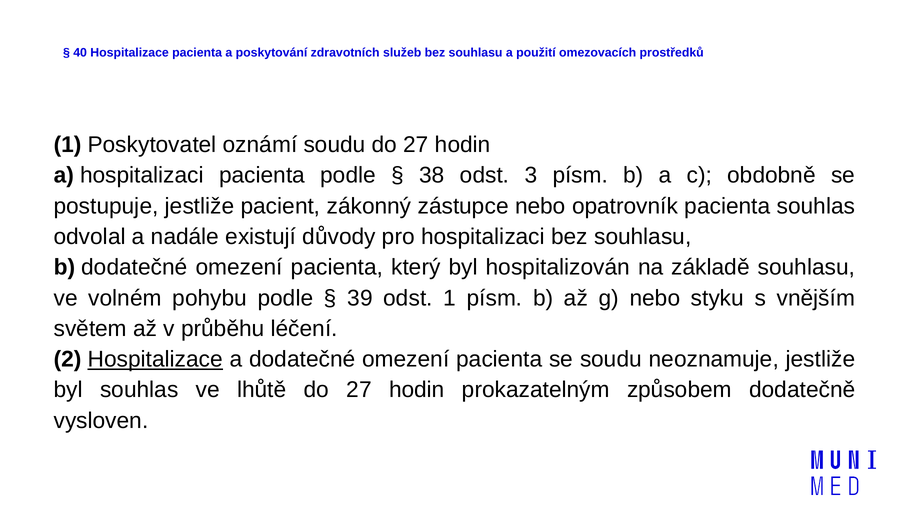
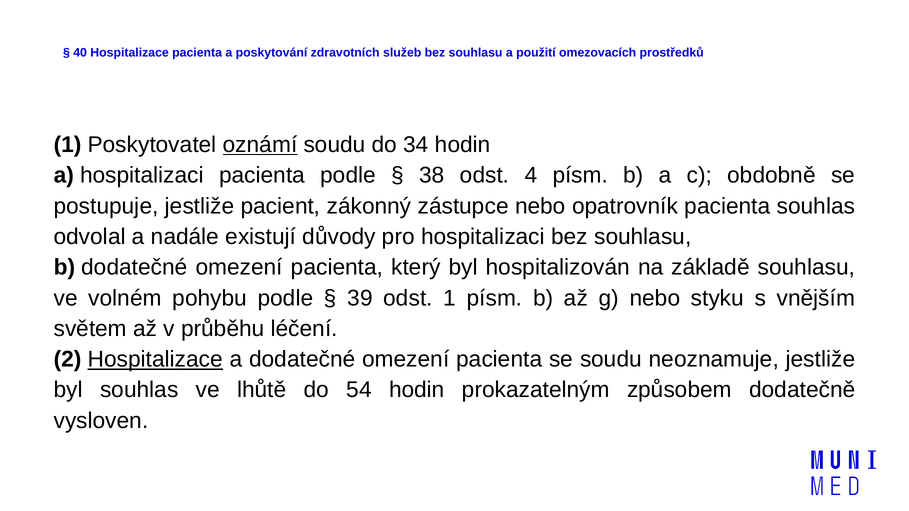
oznámí underline: none -> present
soudu do 27: 27 -> 34
3: 3 -> 4
lhůtě do 27: 27 -> 54
